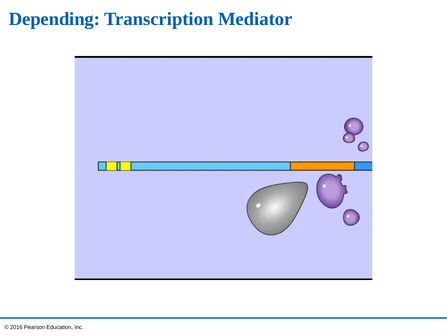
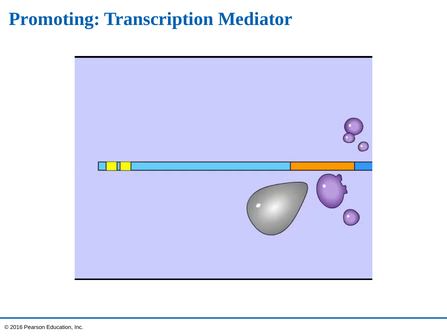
Depending: Depending -> Promoting
